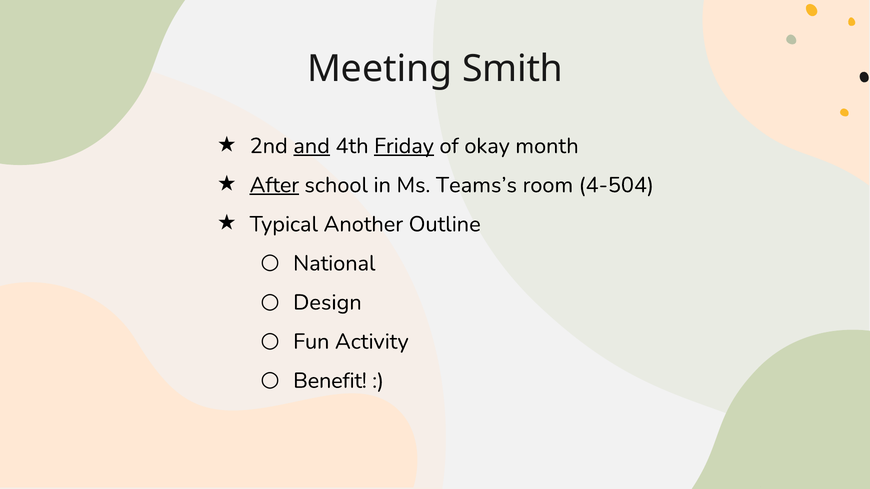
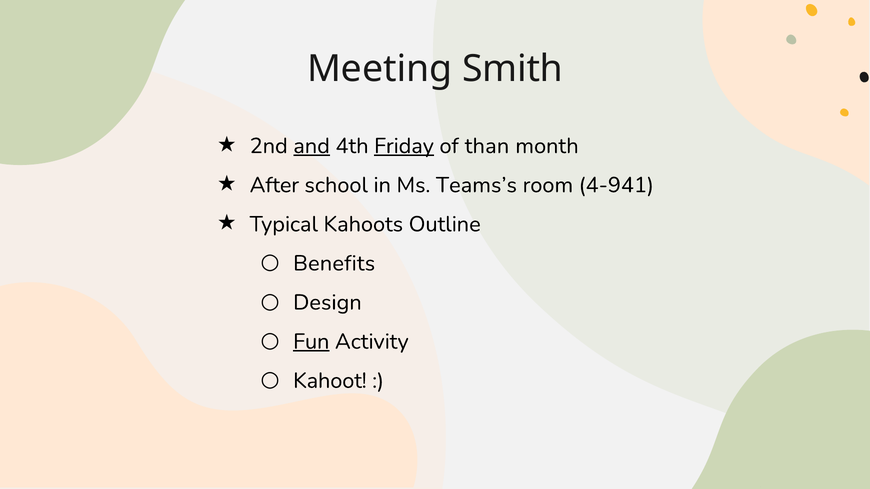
okay: okay -> than
After underline: present -> none
4-504: 4-504 -> 4-941
Another: Another -> Kahoots
National: National -> Benefits
Fun underline: none -> present
Benefit: Benefit -> Kahoot
